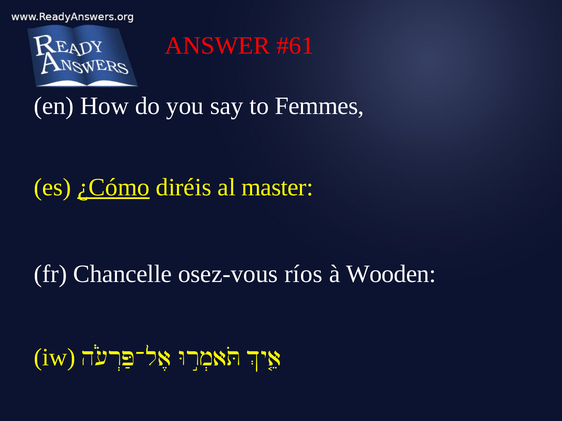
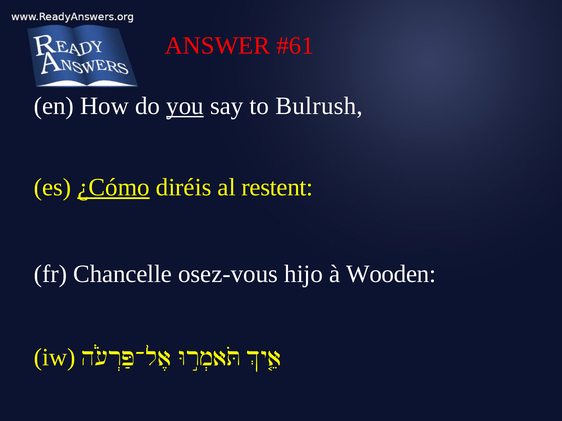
you underline: none -> present
Femmes: Femmes -> Bulrush
master: master -> restent
ríos: ríos -> hijo
